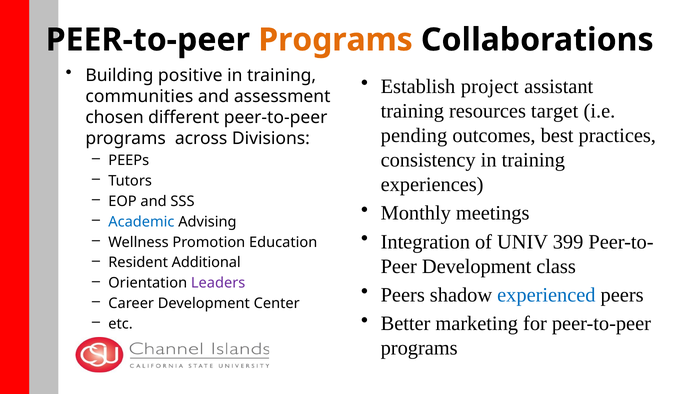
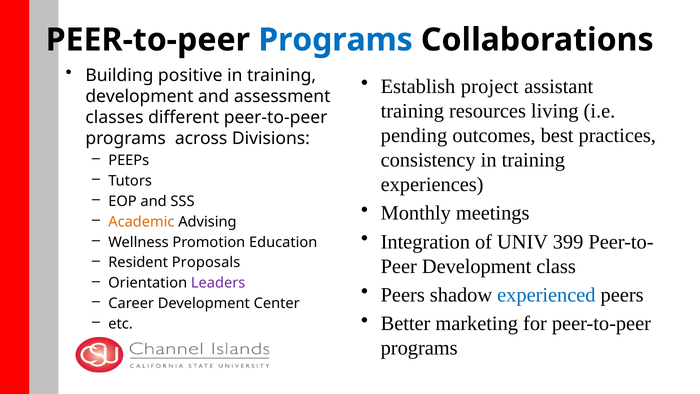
Programs at (336, 40) colour: orange -> blue
communities at (139, 96): communities -> development
target: target -> living
chosen: chosen -> classes
Academic colour: blue -> orange
Additional: Additional -> Proposals
